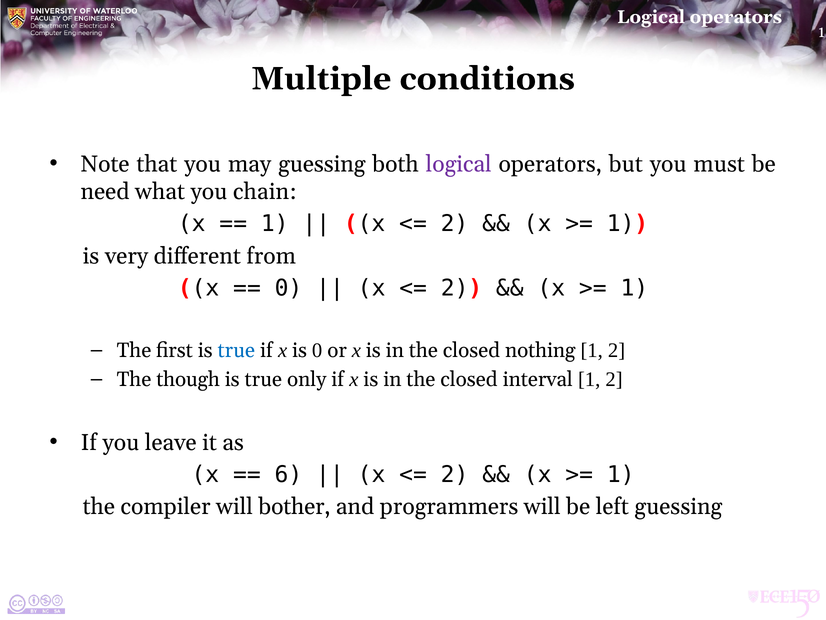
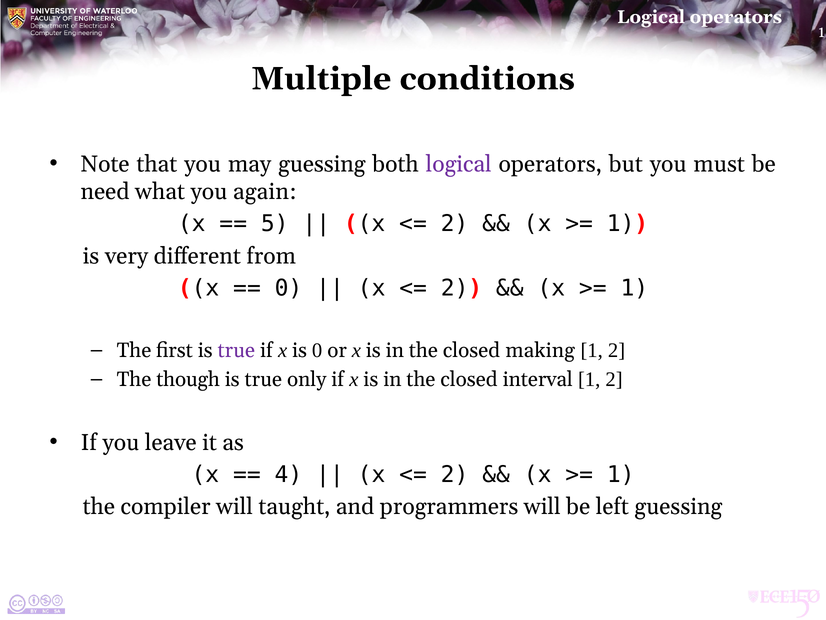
chain: chain -> again
1 at (275, 224): 1 -> 5
true at (236, 350) colour: blue -> purple
nothing: nothing -> making
6: 6 -> 4
bother: bother -> taught
